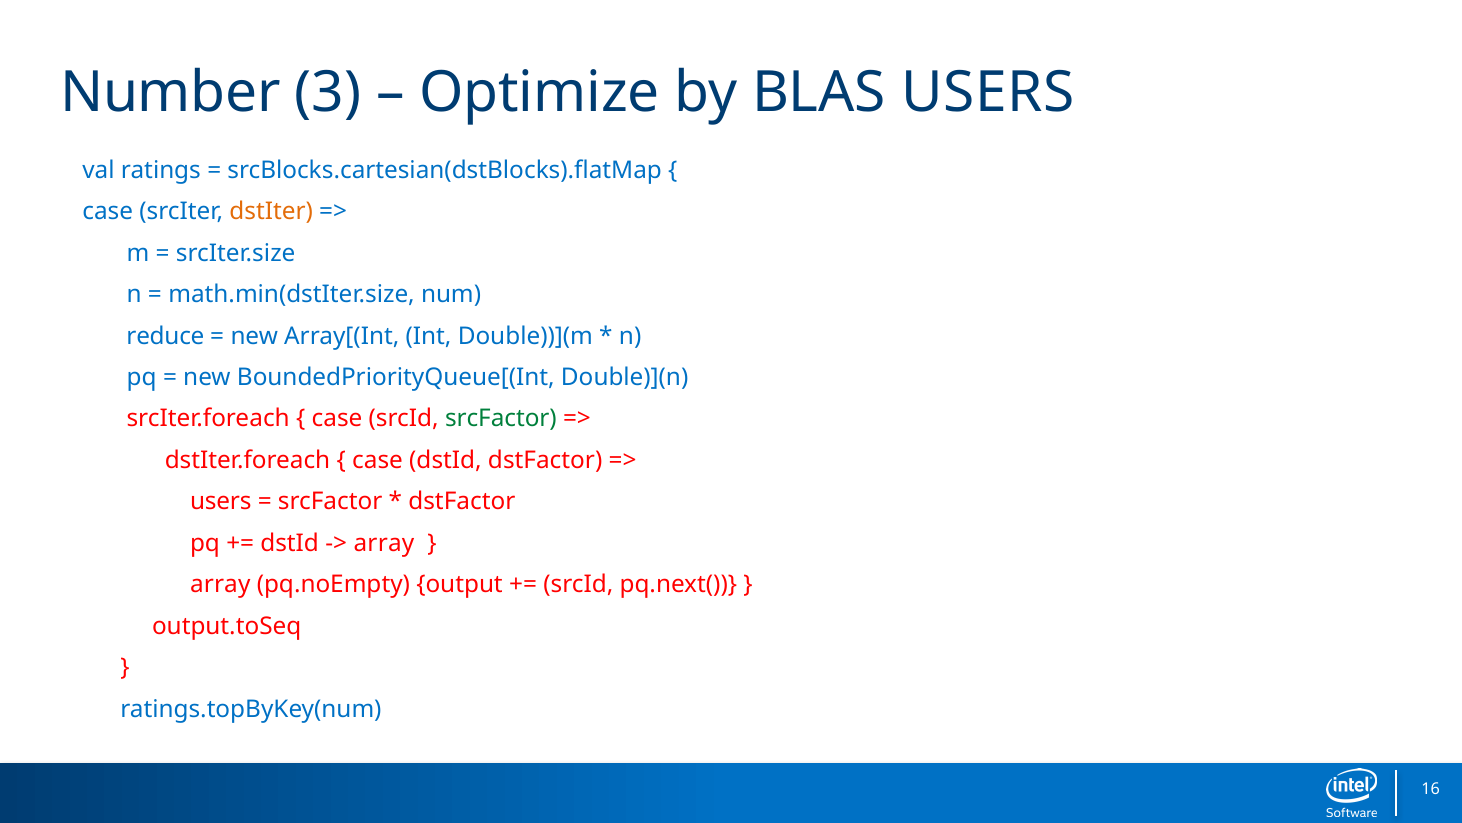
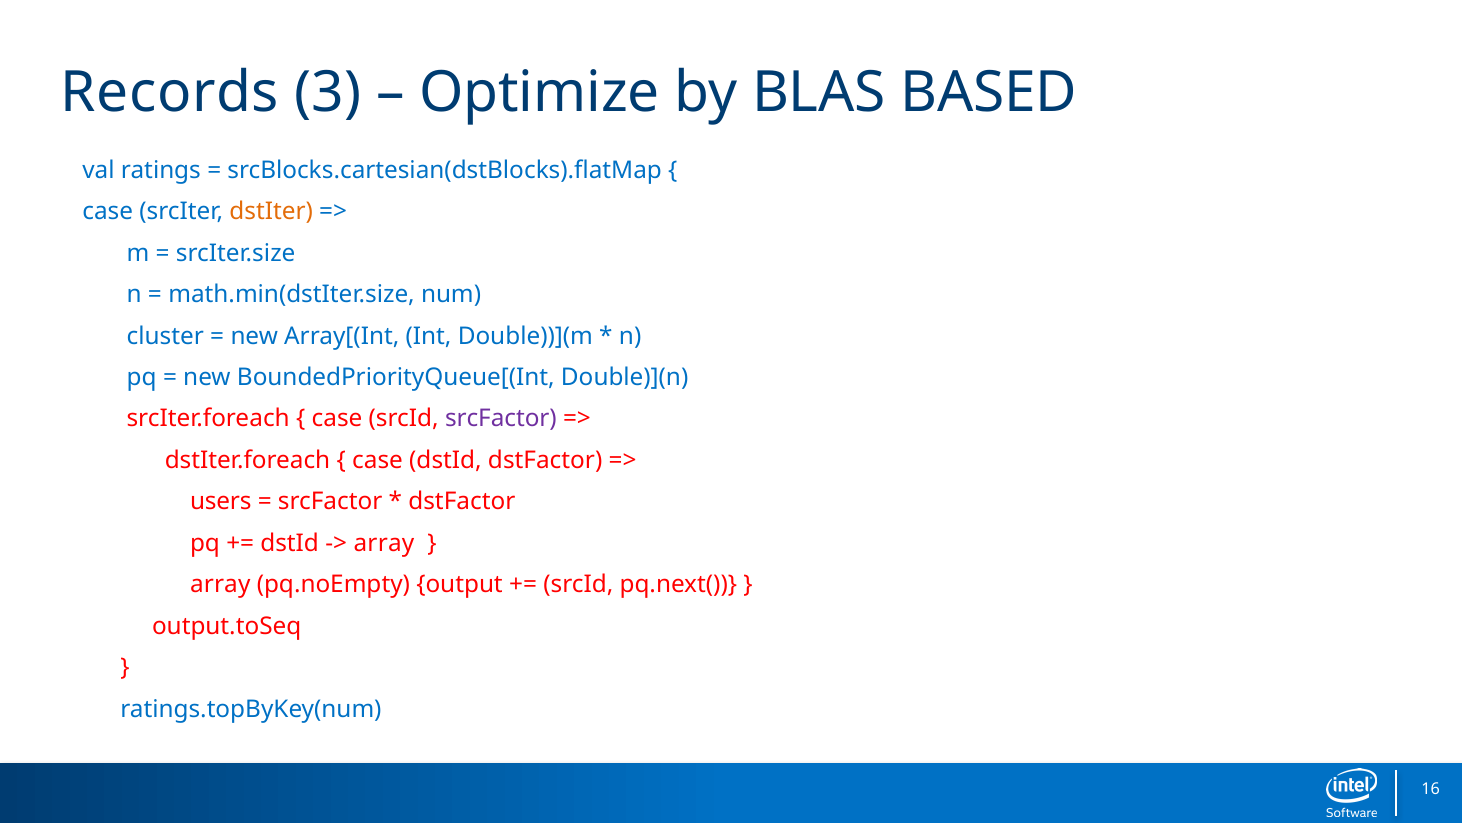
Number: Number -> Records
BLAS USERS: USERS -> BASED
reduce: reduce -> cluster
srcFactor at (501, 419) colour: green -> purple
